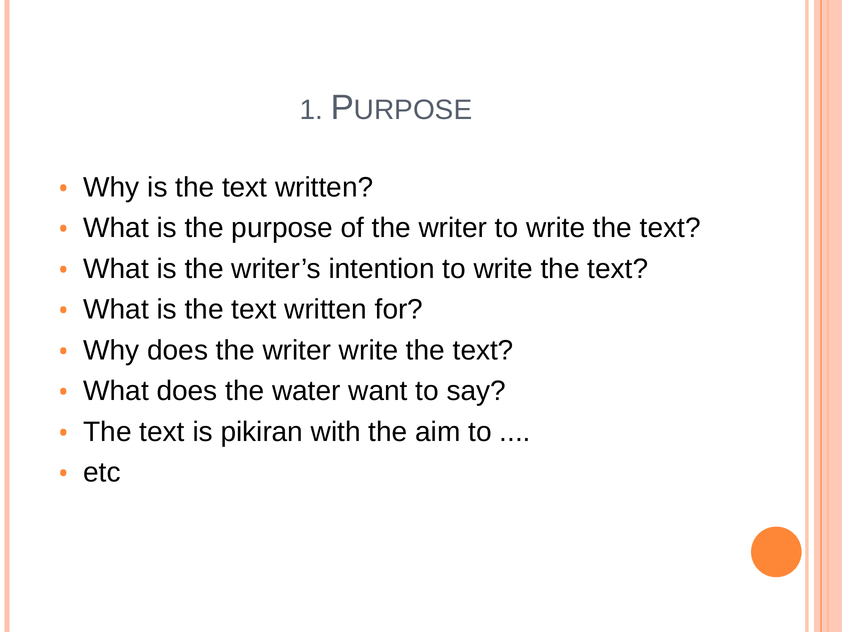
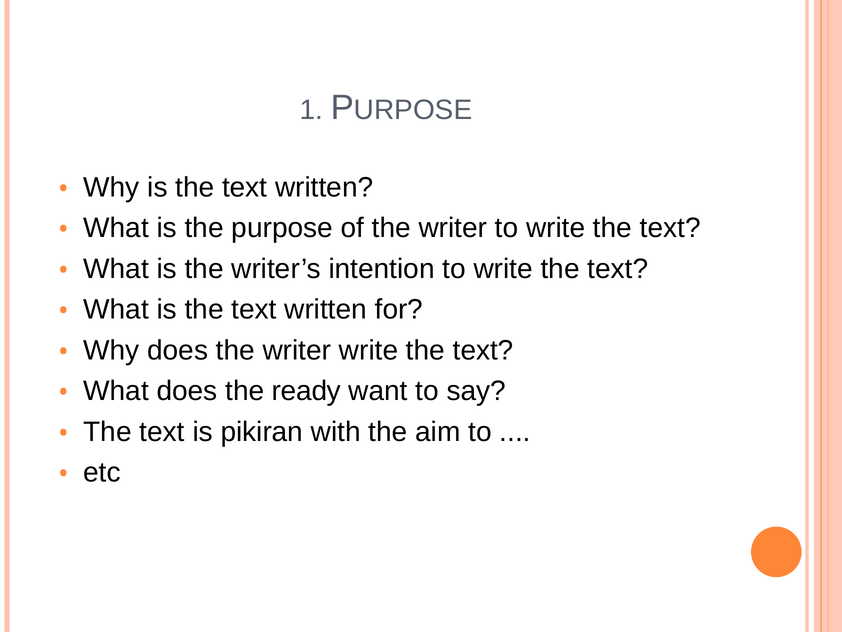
water: water -> ready
